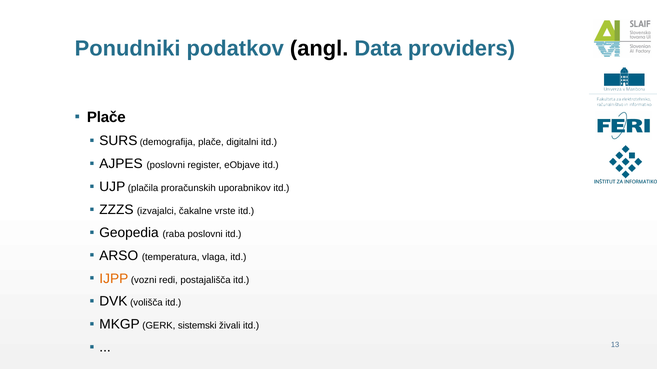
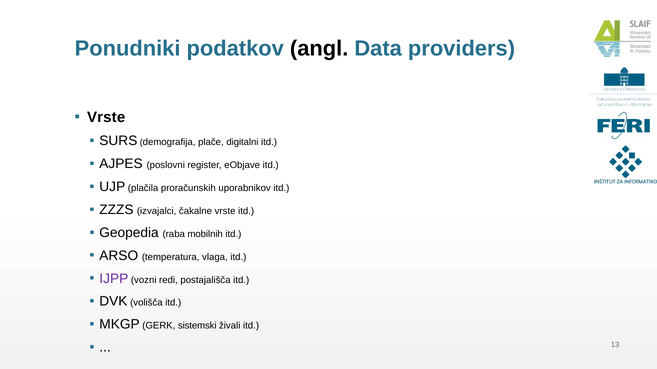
Plače at (106, 117): Plače -> Vrste
raba poslovni: poslovni -> mobilnih
IJPP colour: orange -> purple
